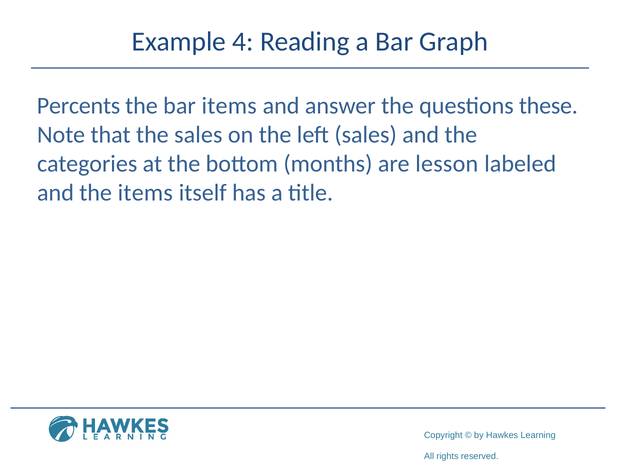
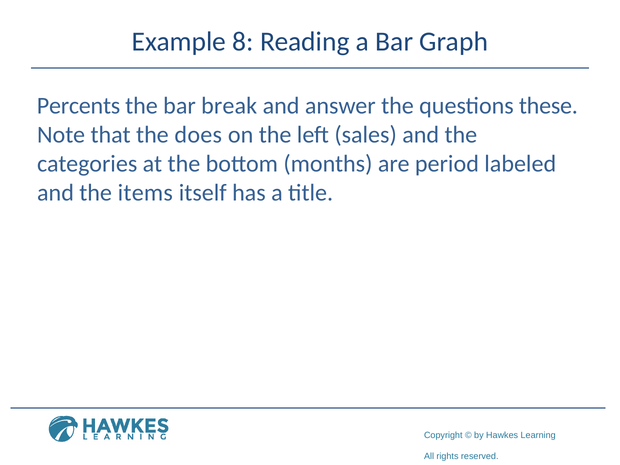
4: 4 -> 8
bar items: items -> break
the sales: sales -> does
lesson: lesson -> period
